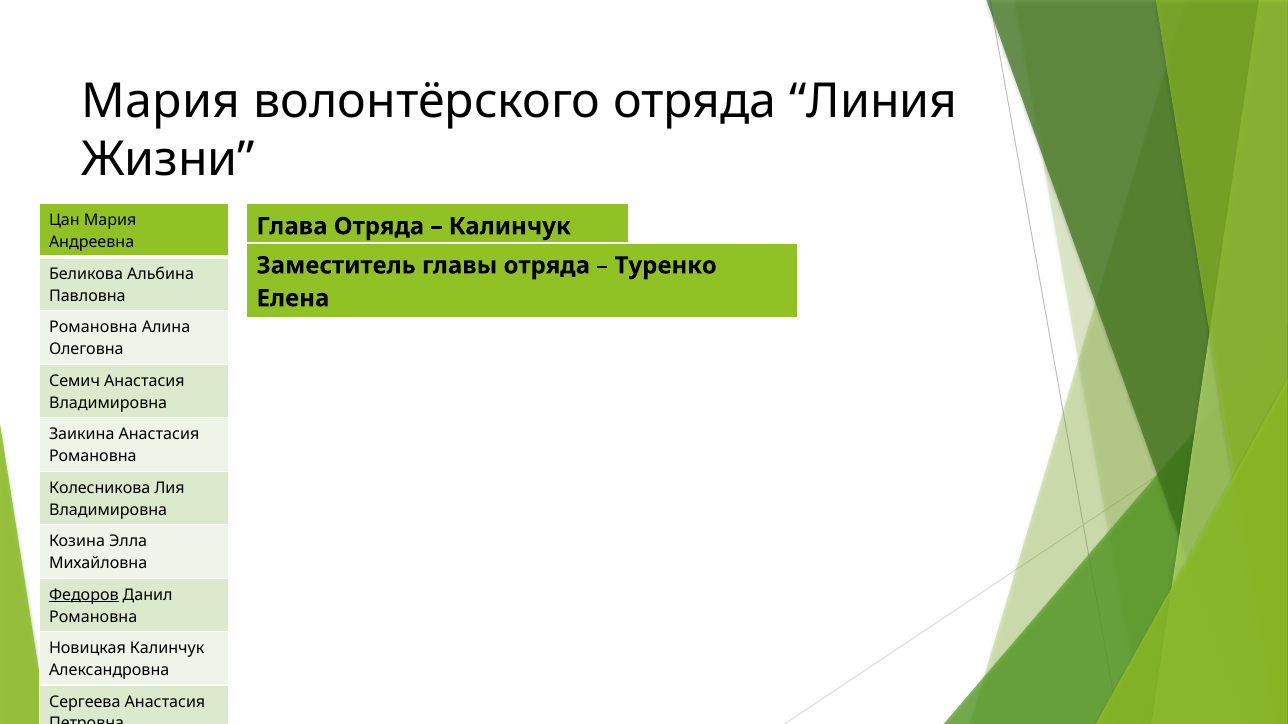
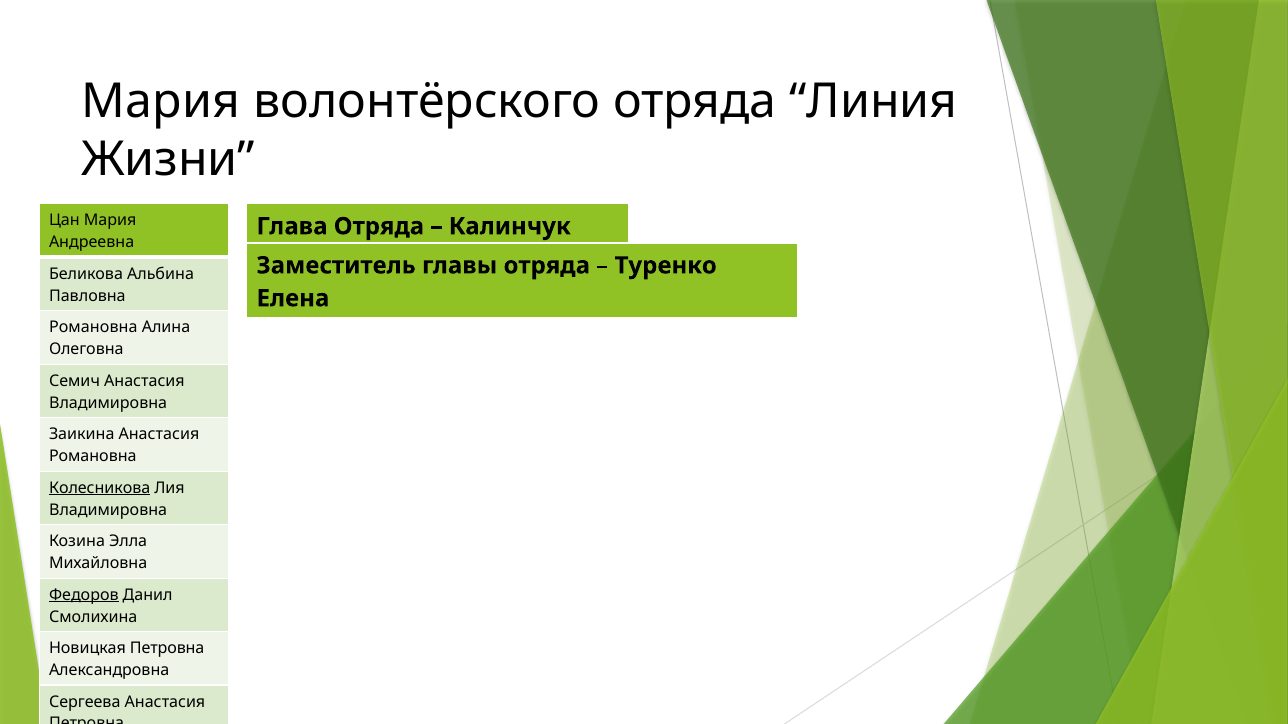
Колесникова underline: none -> present
Романовна at (93, 617): Романовна -> Смолихина
Новицкая Калинчук: Калинчук -> Петровна
